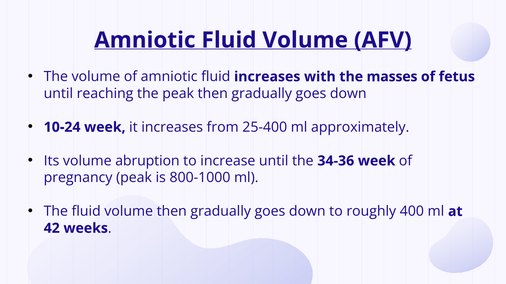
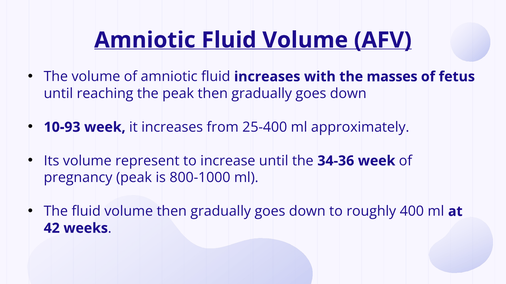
10-24: 10-24 -> 10-93
abruption: abruption -> represent
